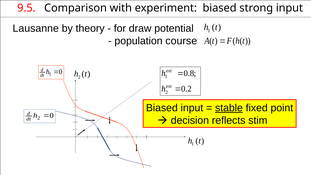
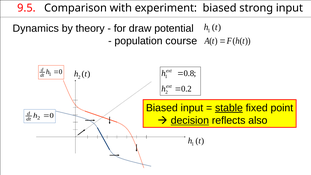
Lausanne: Lausanne -> Dynamics
decision underline: none -> present
stim: stim -> also
